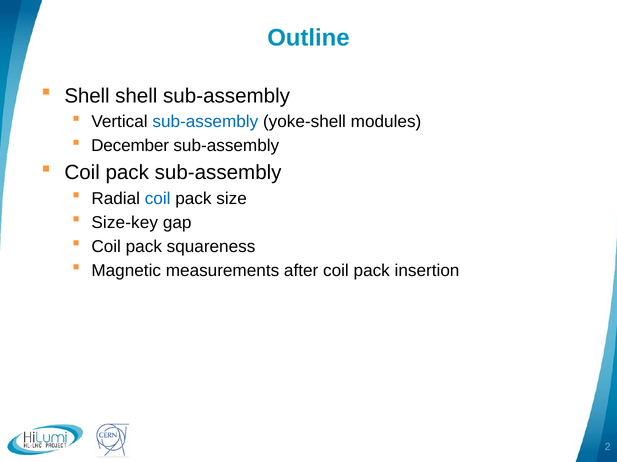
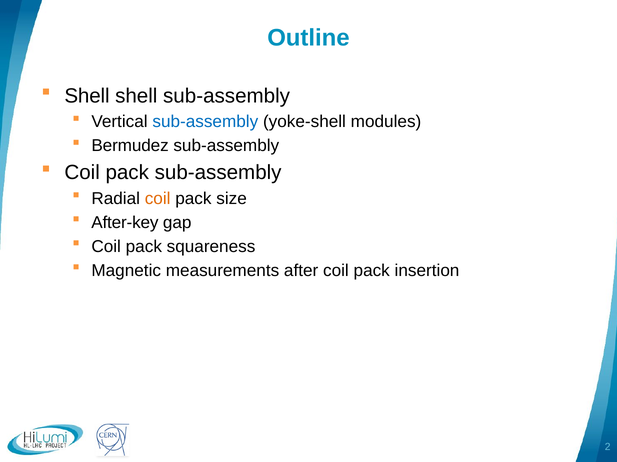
December: December -> Bermudez
coil at (158, 199) colour: blue -> orange
Size-key: Size-key -> After-key
